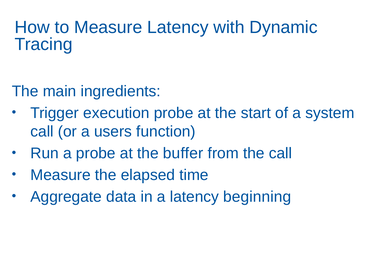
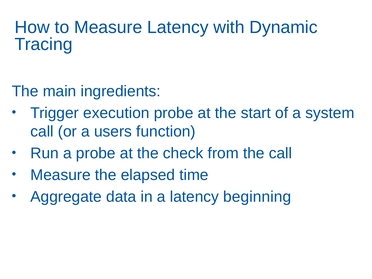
buffer: buffer -> check
